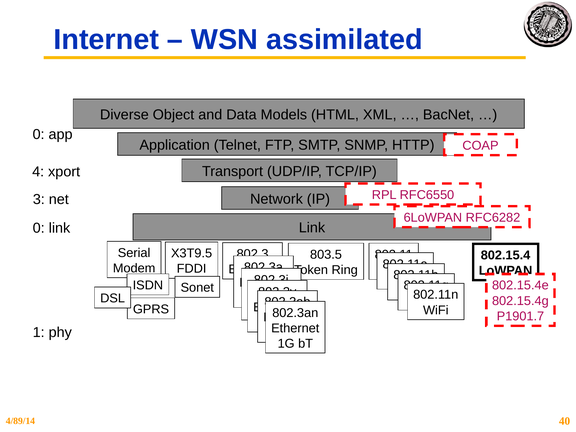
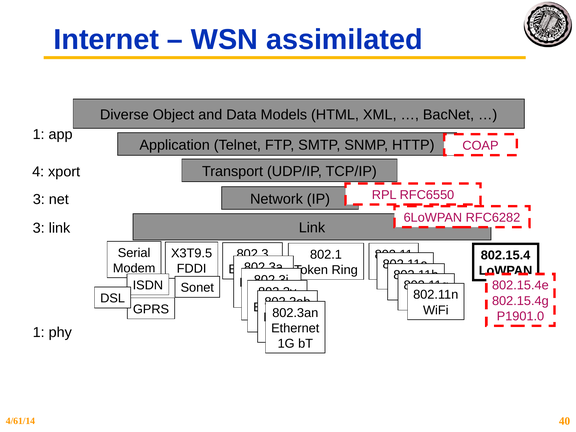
0 at (39, 134): 0 -> 1
0 at (39, 228): 0 -> 3
803.5: 803.5 -> 802.1
P1901.7: P1901.7 -> P1901.0
4/89/14: 4/89/14 -> 4/61/14
